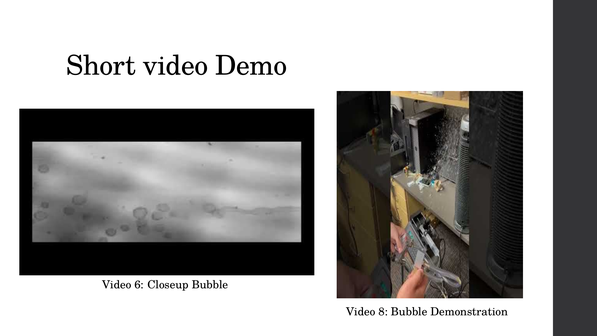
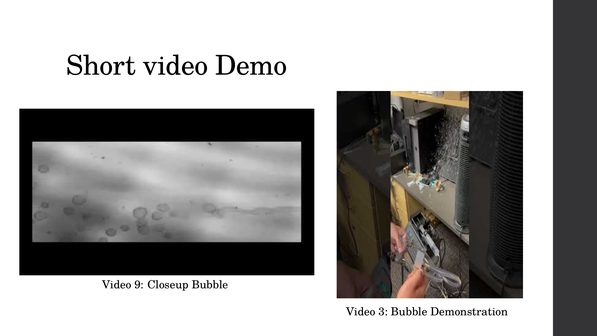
6: 6 -> 9
8: 8 -> 3
